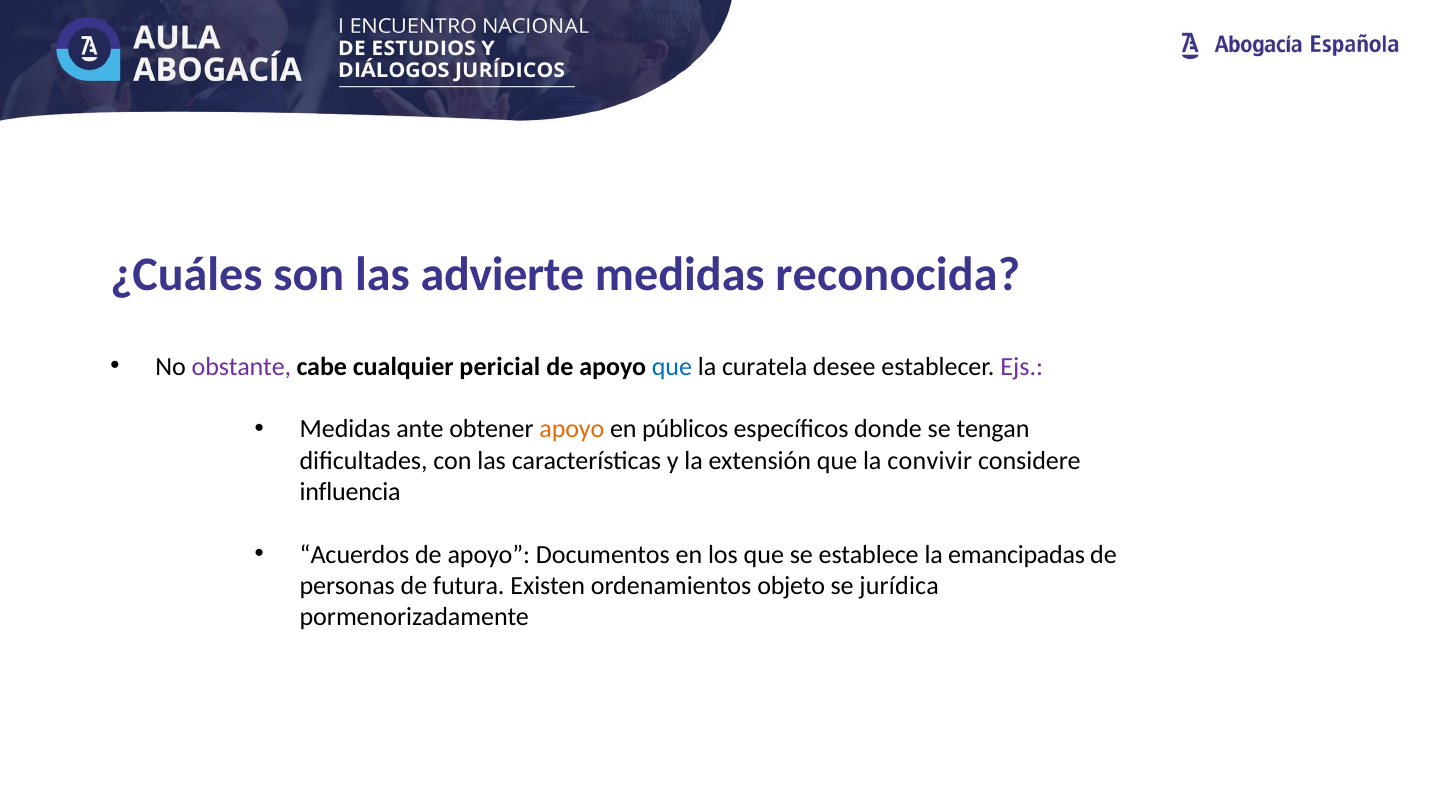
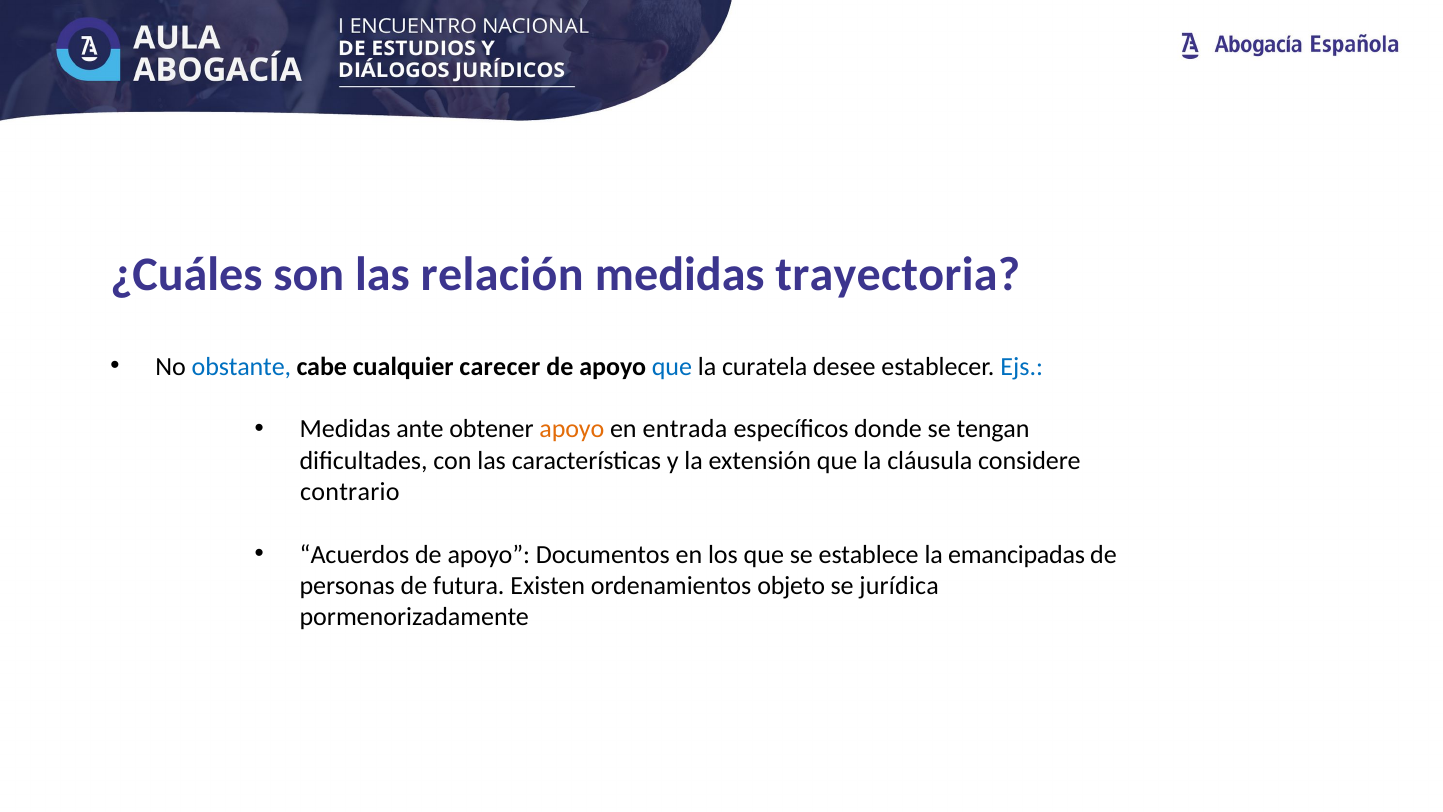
advierte: advierte -> relación
reconocida: reconocida -> trayectoria
obstante colour: purple -> blue
pericial: pericial -> carecer
Ejs colour: purple -> blue
públicos: públicos -> entrada
convivir: convivir -> cláusula
influencia: influencia -> contrario
